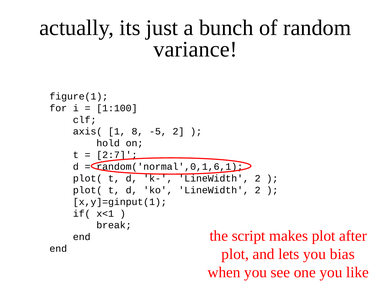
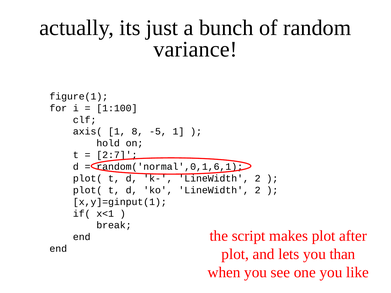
-5 2: 2 -> 1
bias: bias -> than
